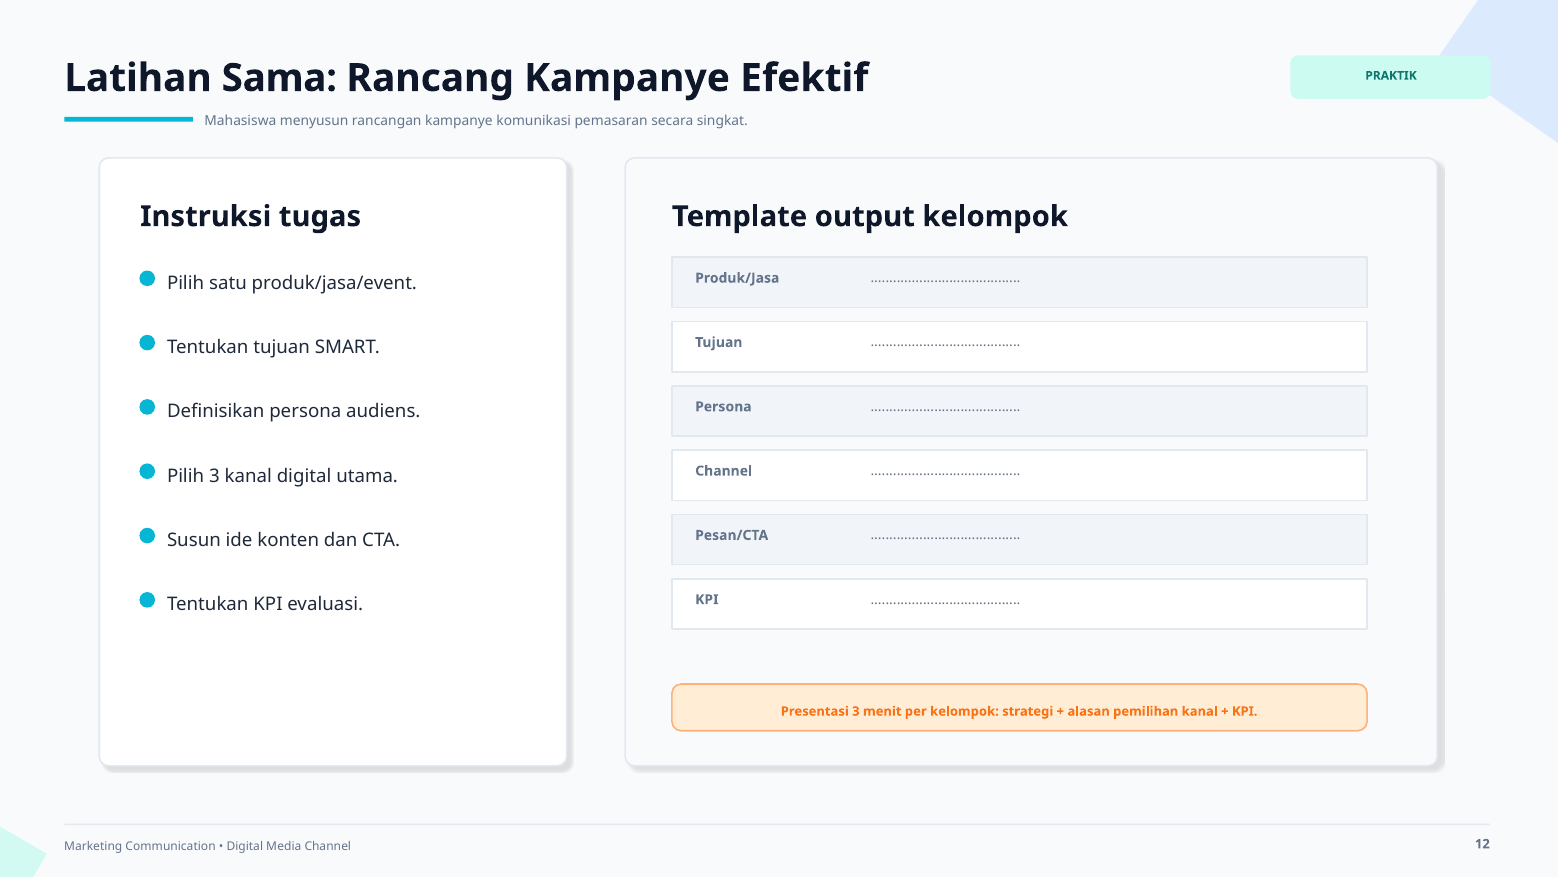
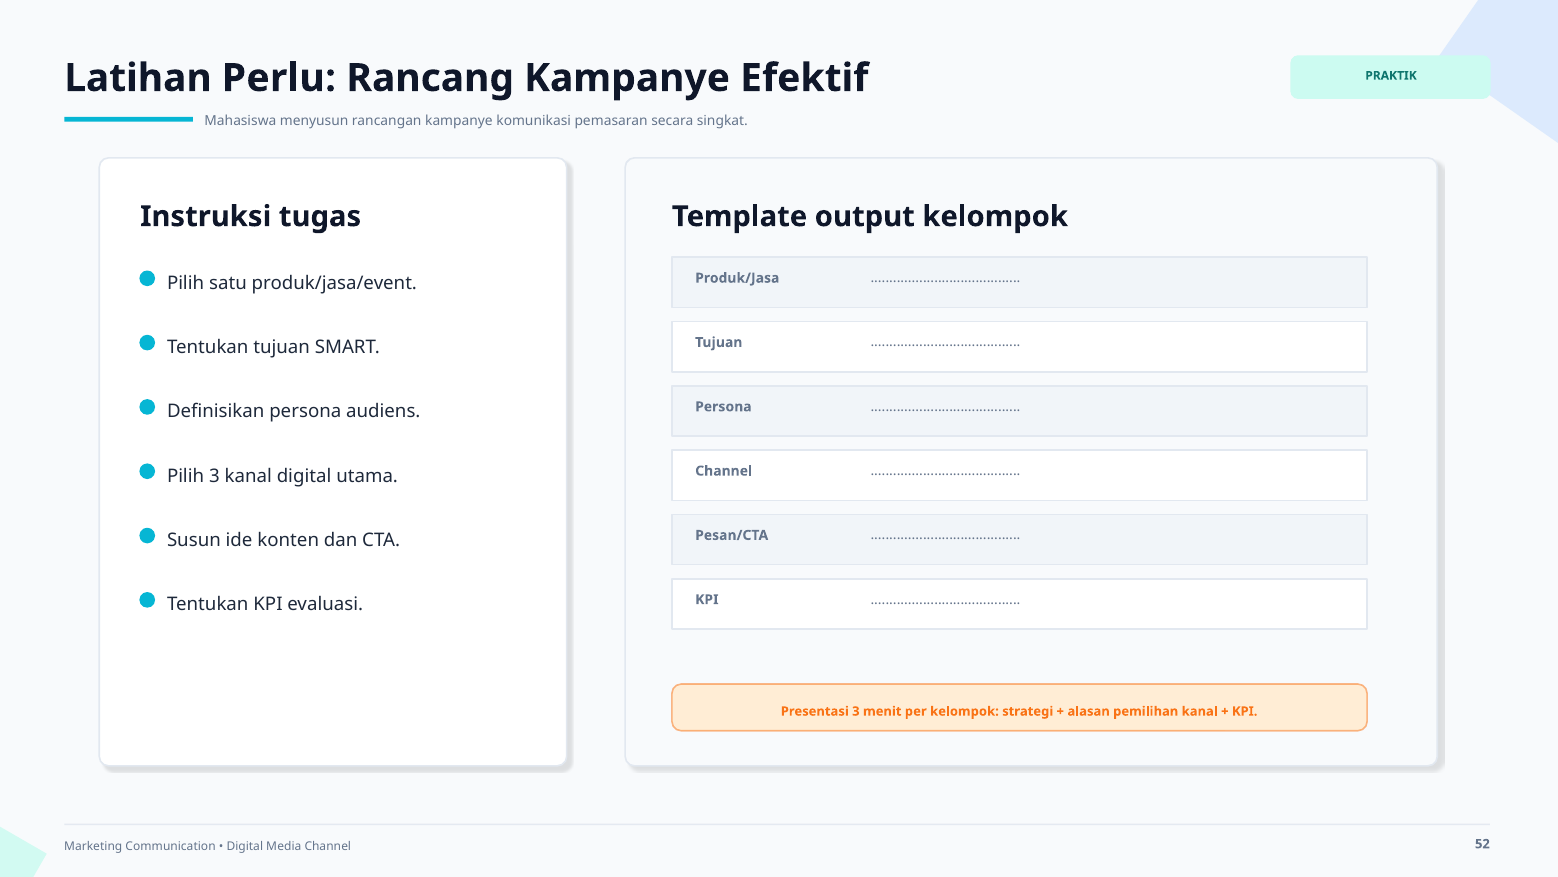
Sama: Sama -> Perlu
12: 12 -> 52
